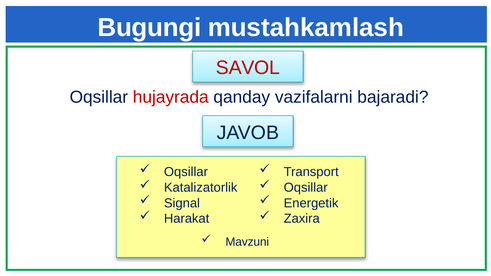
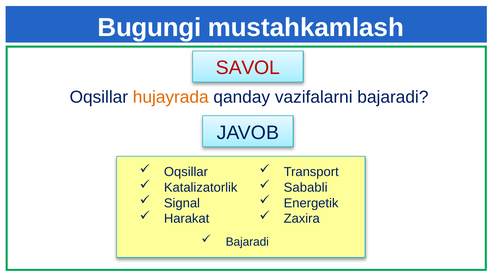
hujayrada colour: red -> orange
Oqsillar at (306, 188): Oqsillar -> Sababli
Mavzuni at (247, 242): Mavzuni -> Bajaradi
